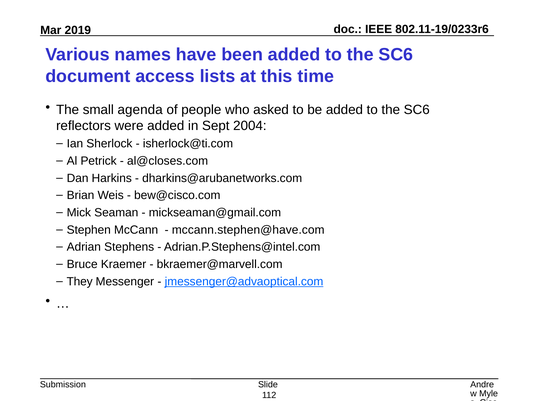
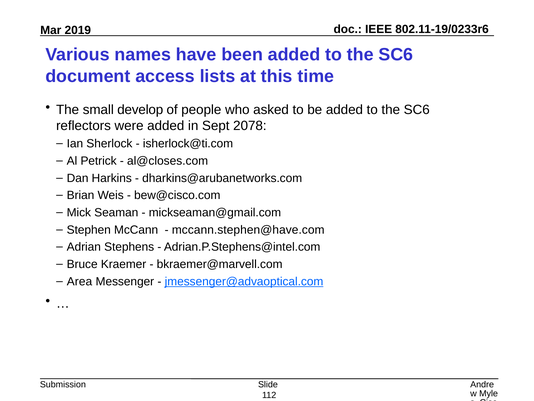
agenda: agenda -> develop
2004: 2004 -> 2078
They: They -> Area
